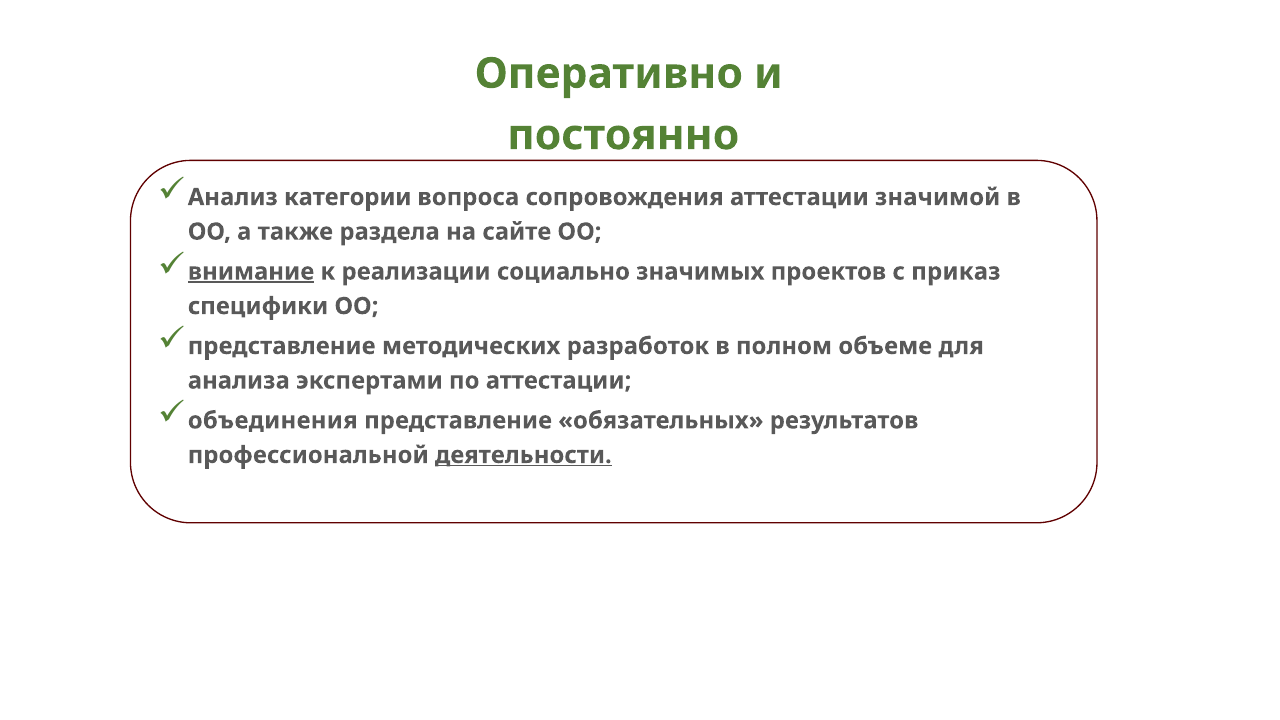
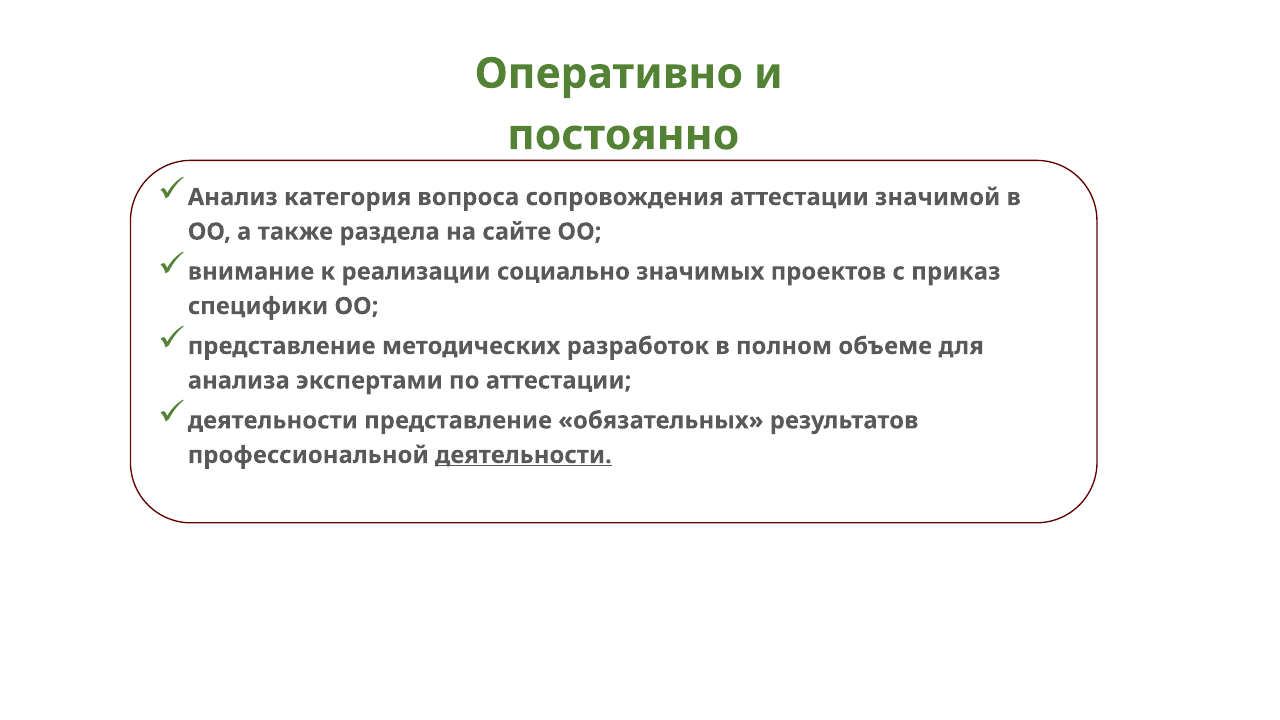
категории: категории -> категория
внимание underline: present -> none
объединения at (273, 421): объединения -> деятельности
